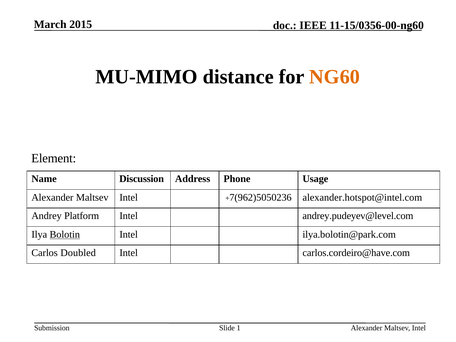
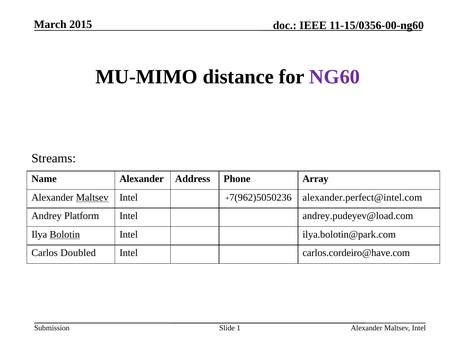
NG60 colour: orange -> purple
Element: Element -> Streams
Name Discussion: Discussion -> Alexander
Usage: Usage -> Array
Maltsev at (92, 197) underline: none -> present
alexander.hotspot@intel.com: alexander.hotspot@intel.com -> alexander.perfect@intel.com
andrey.pudeyev@level.com: andrey.pudeyev@level.com -> andrey.pudeyev@load.com
